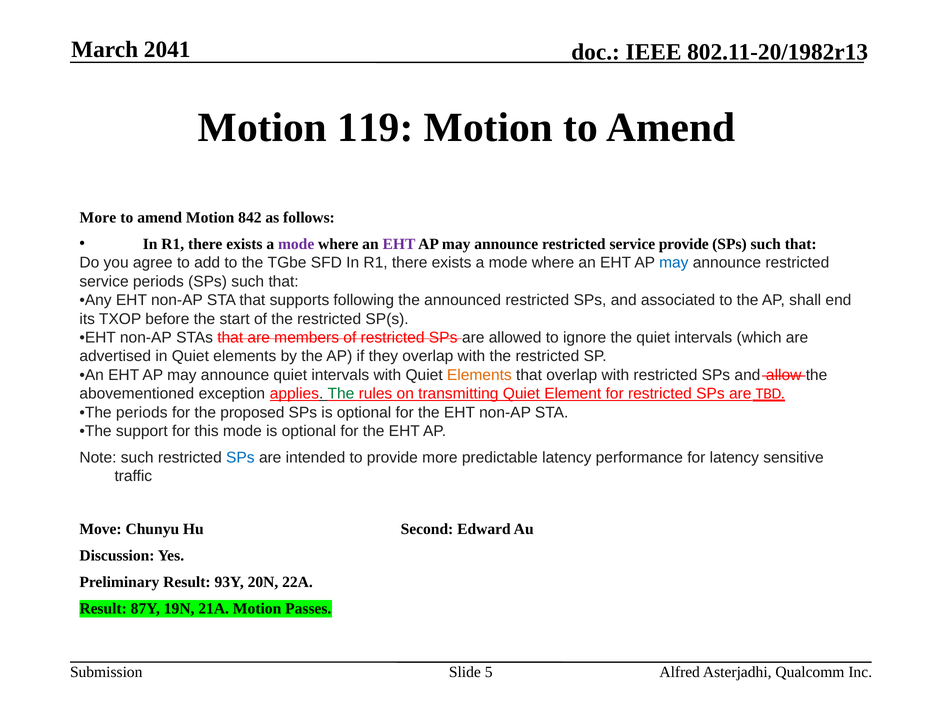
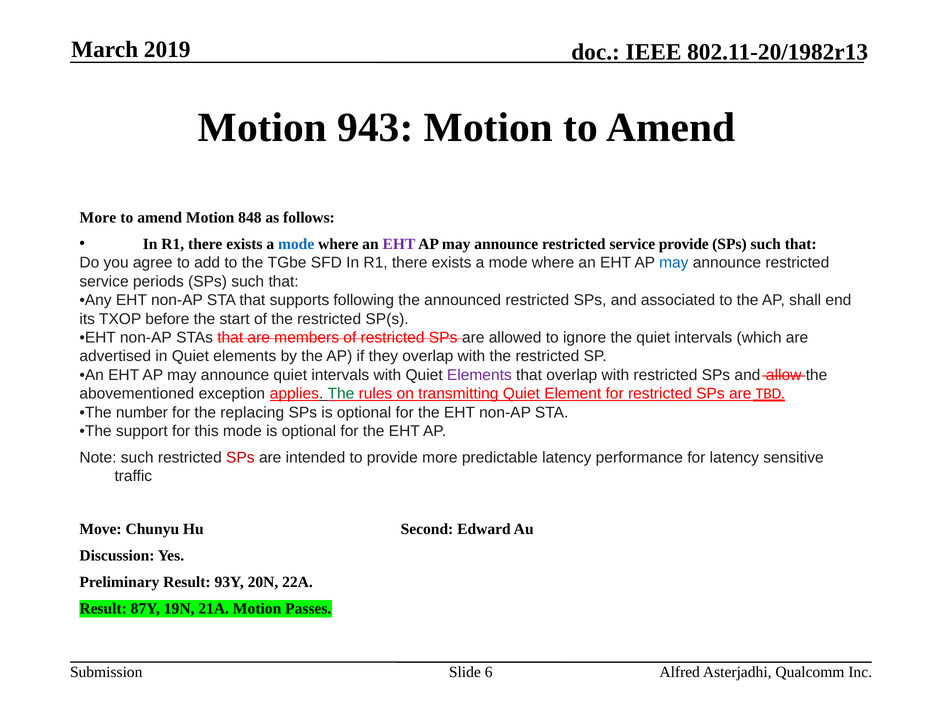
2041: 2041 -> 2019
119: 119 -> 943
842: 842 -> 848
mode at (296, 244) colour: purple -> blue
Elements at (479, 375) colour: orange -> purple
The periods: periods -> number
proposed: proposed -> replacing
SPs at (240, 457) colour: blue -> red
5: 5 -> 6
